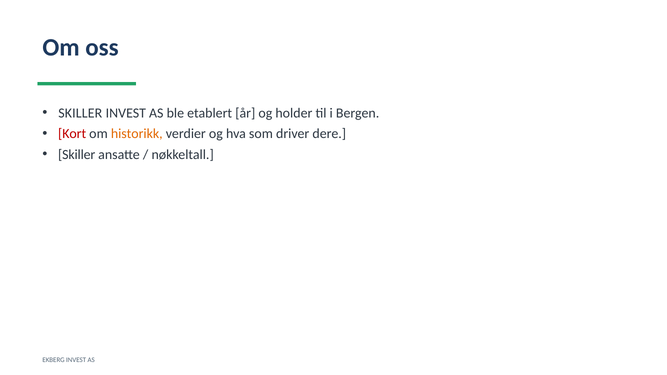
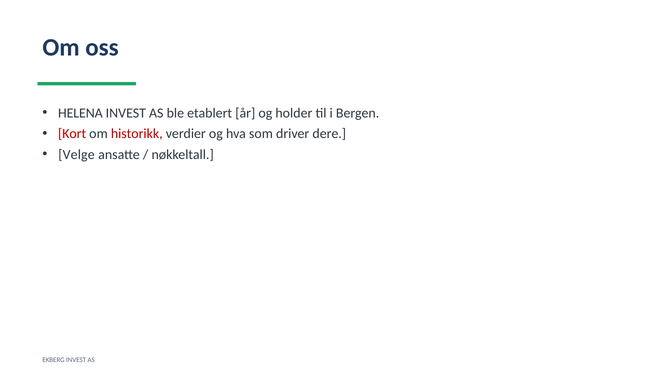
SKILLER at (80, 113): SKILLER -> HELENA
historikk colour: orange -> red
Skiller at (77, 155): Skiller -> Velge
